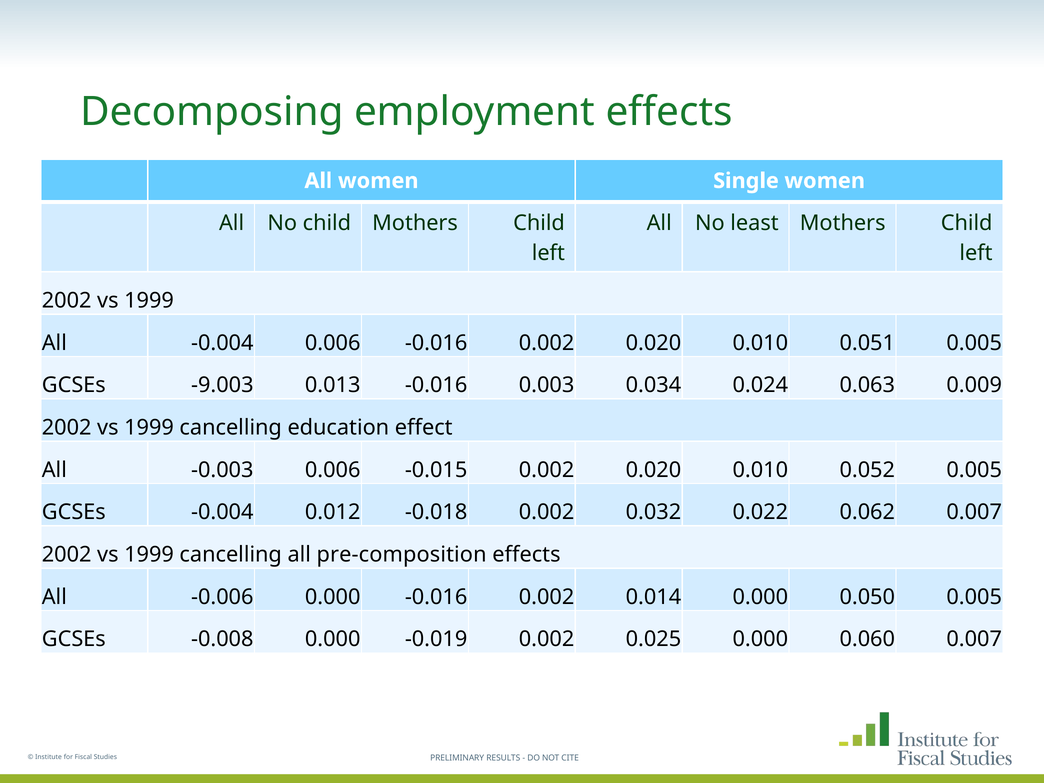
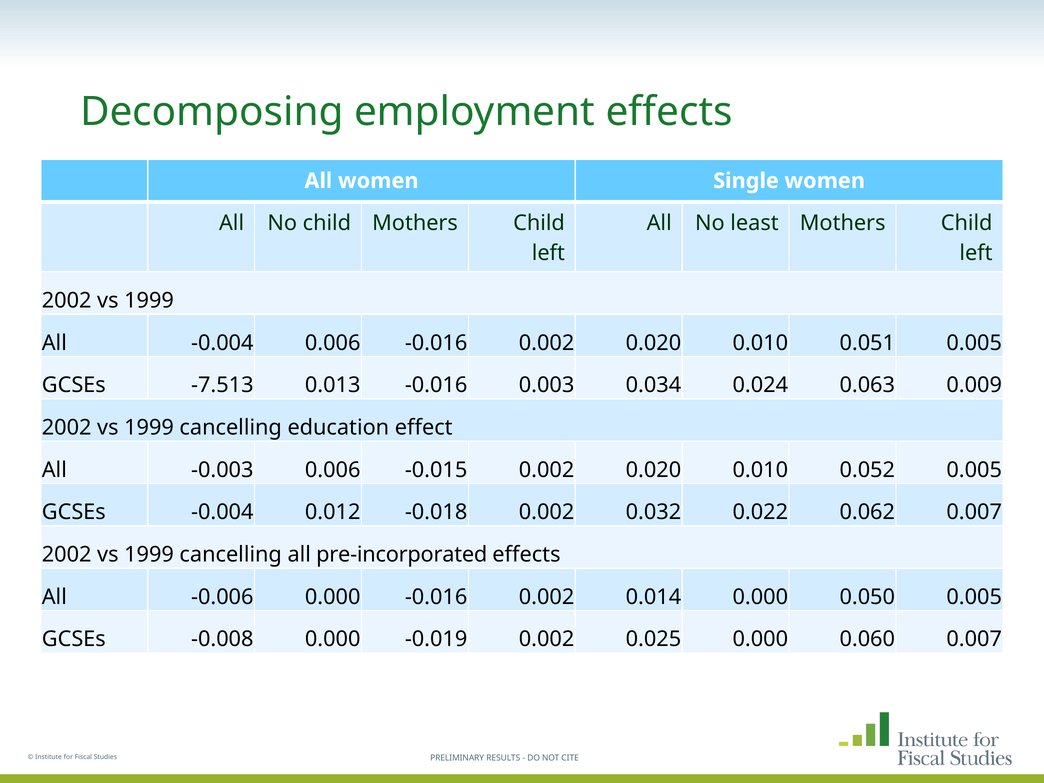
-9.003: -9.003 -> -7.513
pre-composition: pre-composition -> pre-incorporated
